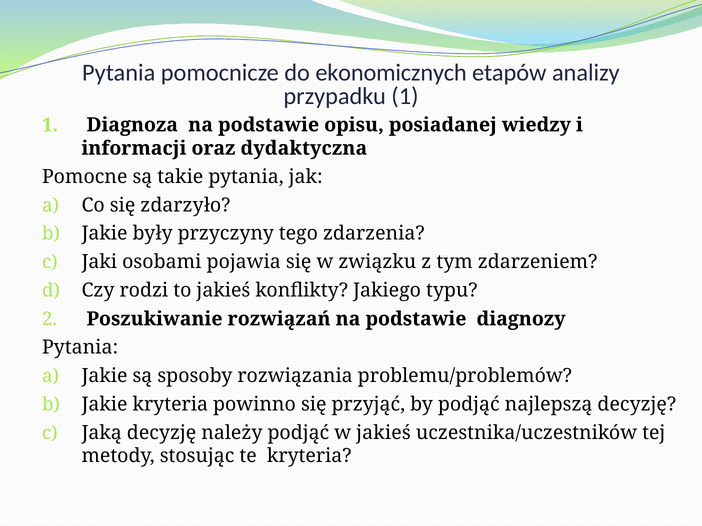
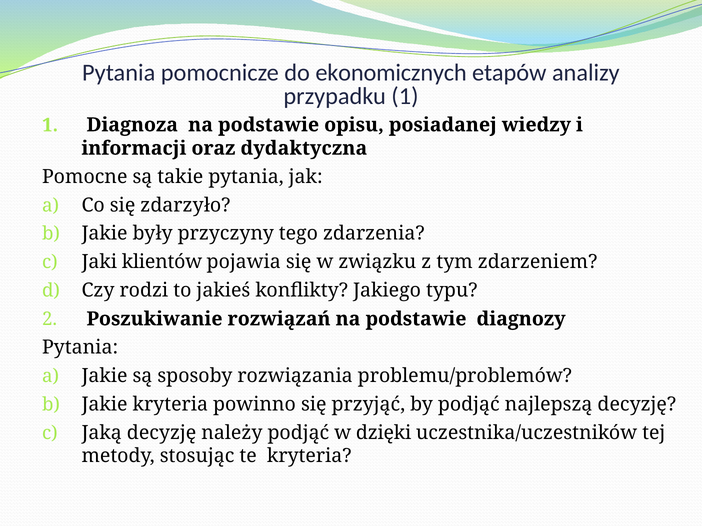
osobami: osobami -> klientów
w jakieś: jakieś -> dzięki
